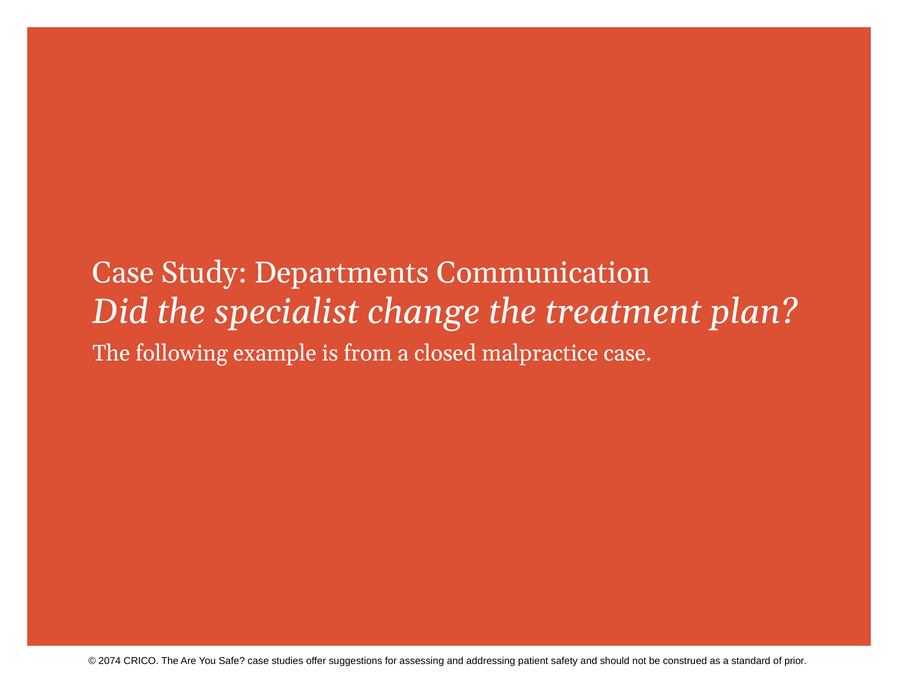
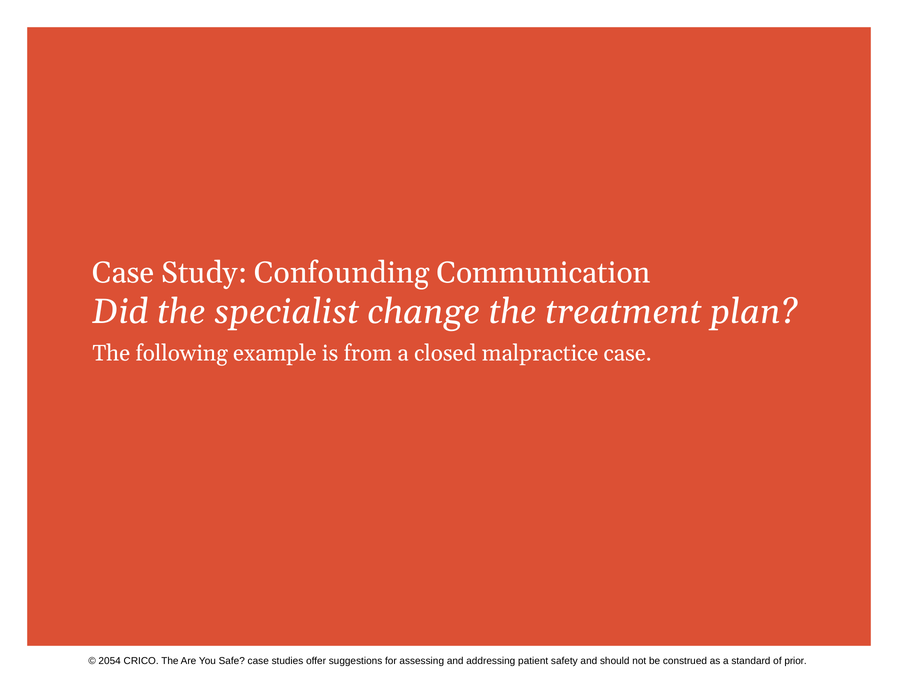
Departments: Departments -> Confounding
2074: 2074 -> 2054
